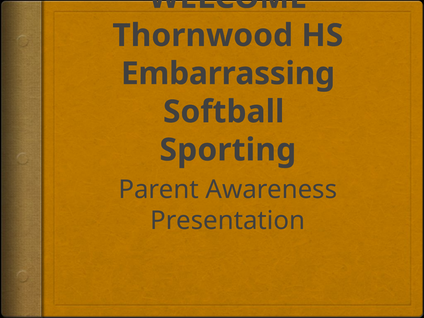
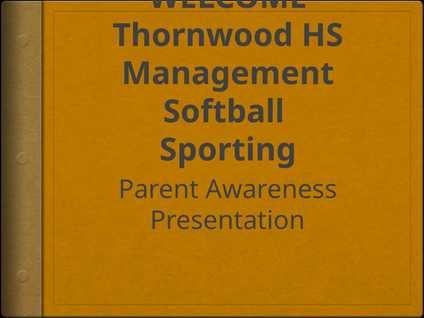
Embarrassing: Embarrassing -> Management
